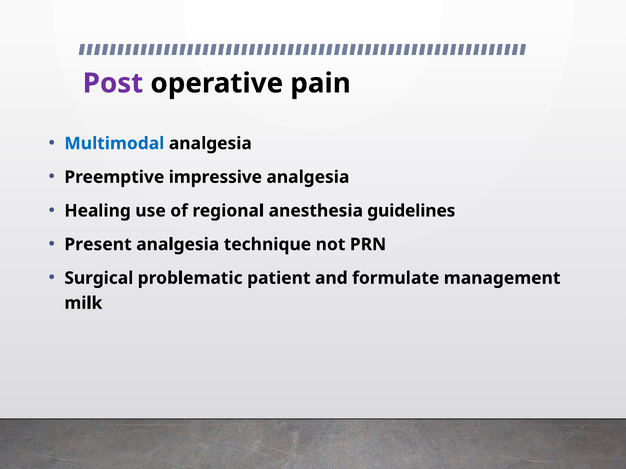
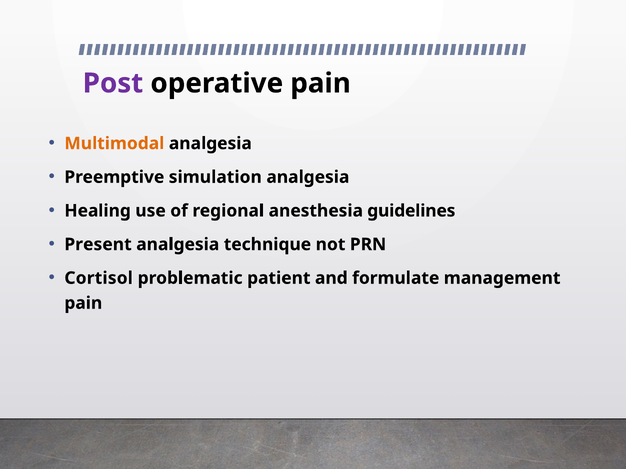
Multimodal colour: blue -> orange
impressive: impressive -> simulation
Surgical: Surgical -> Cortisol
milk at (83, 303): milk -> pain
